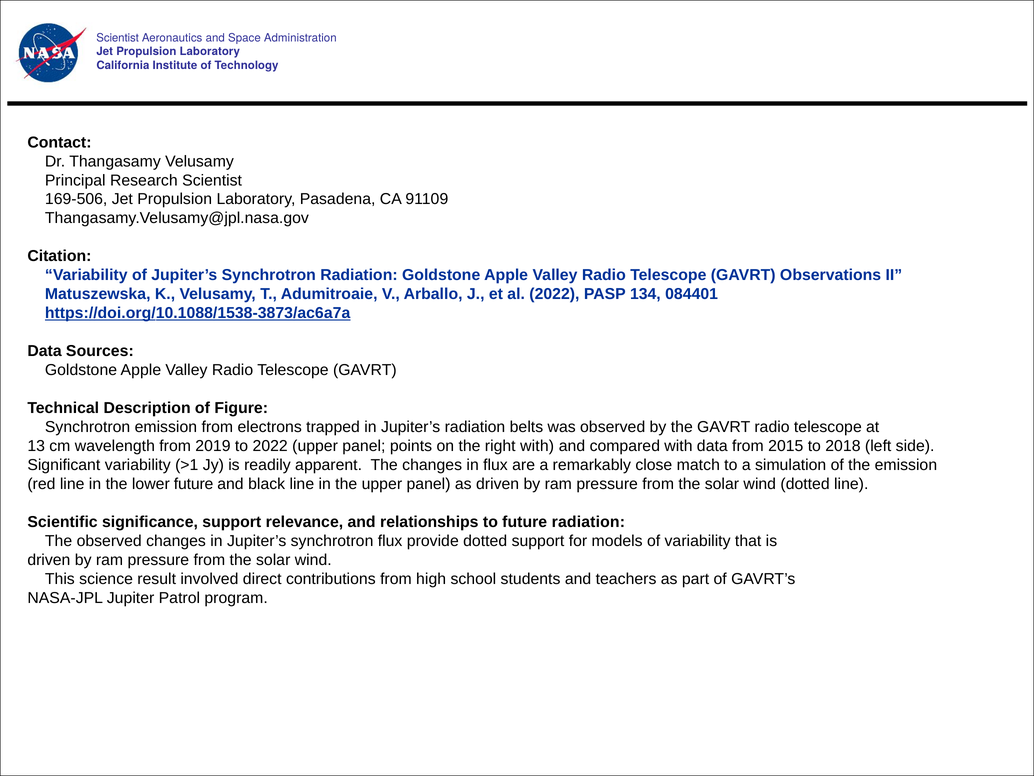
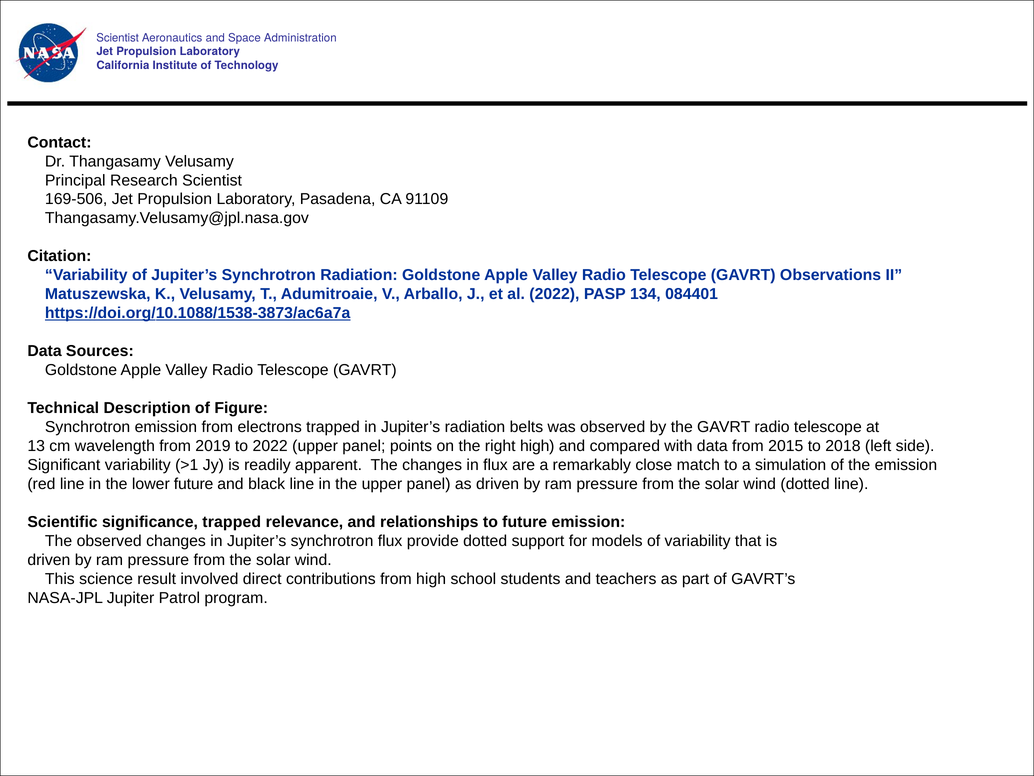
right with: with -> high
significance support: support -> trapped
future radiation: radiation -> emission
